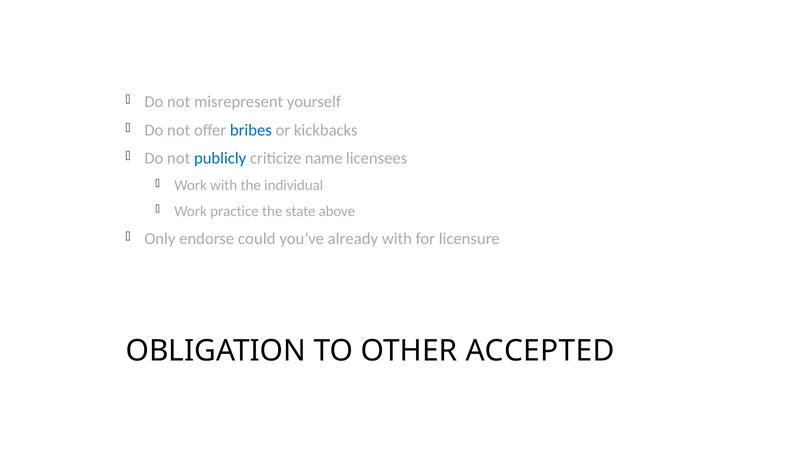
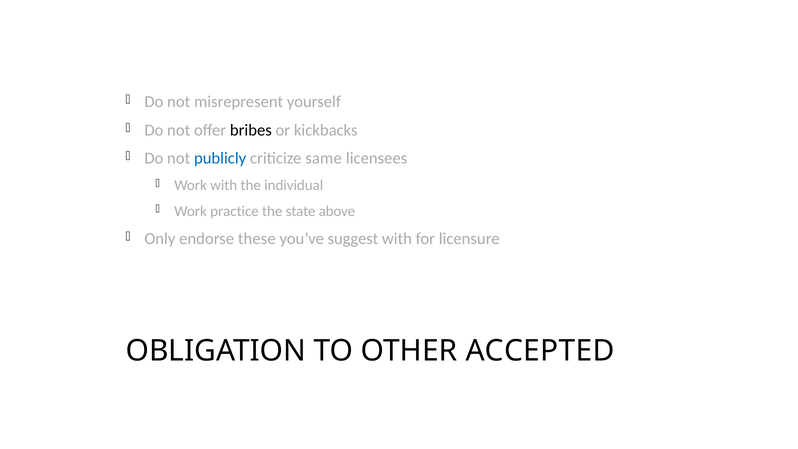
bribes colour: blue -> black
name: name -> same
could: could -> these
already: already -> suggest
